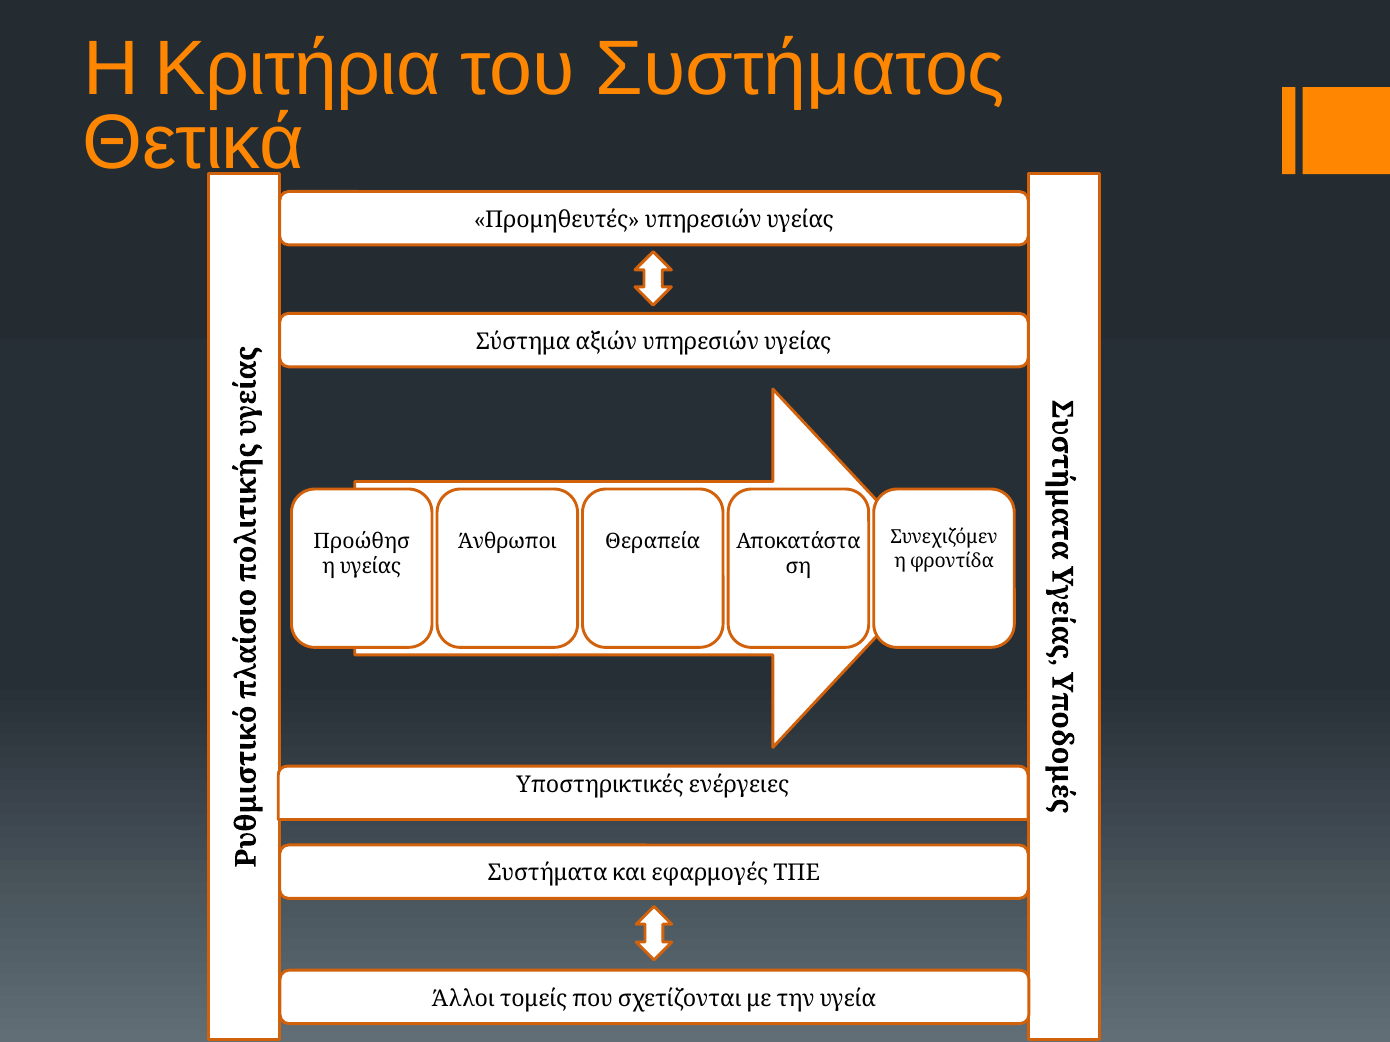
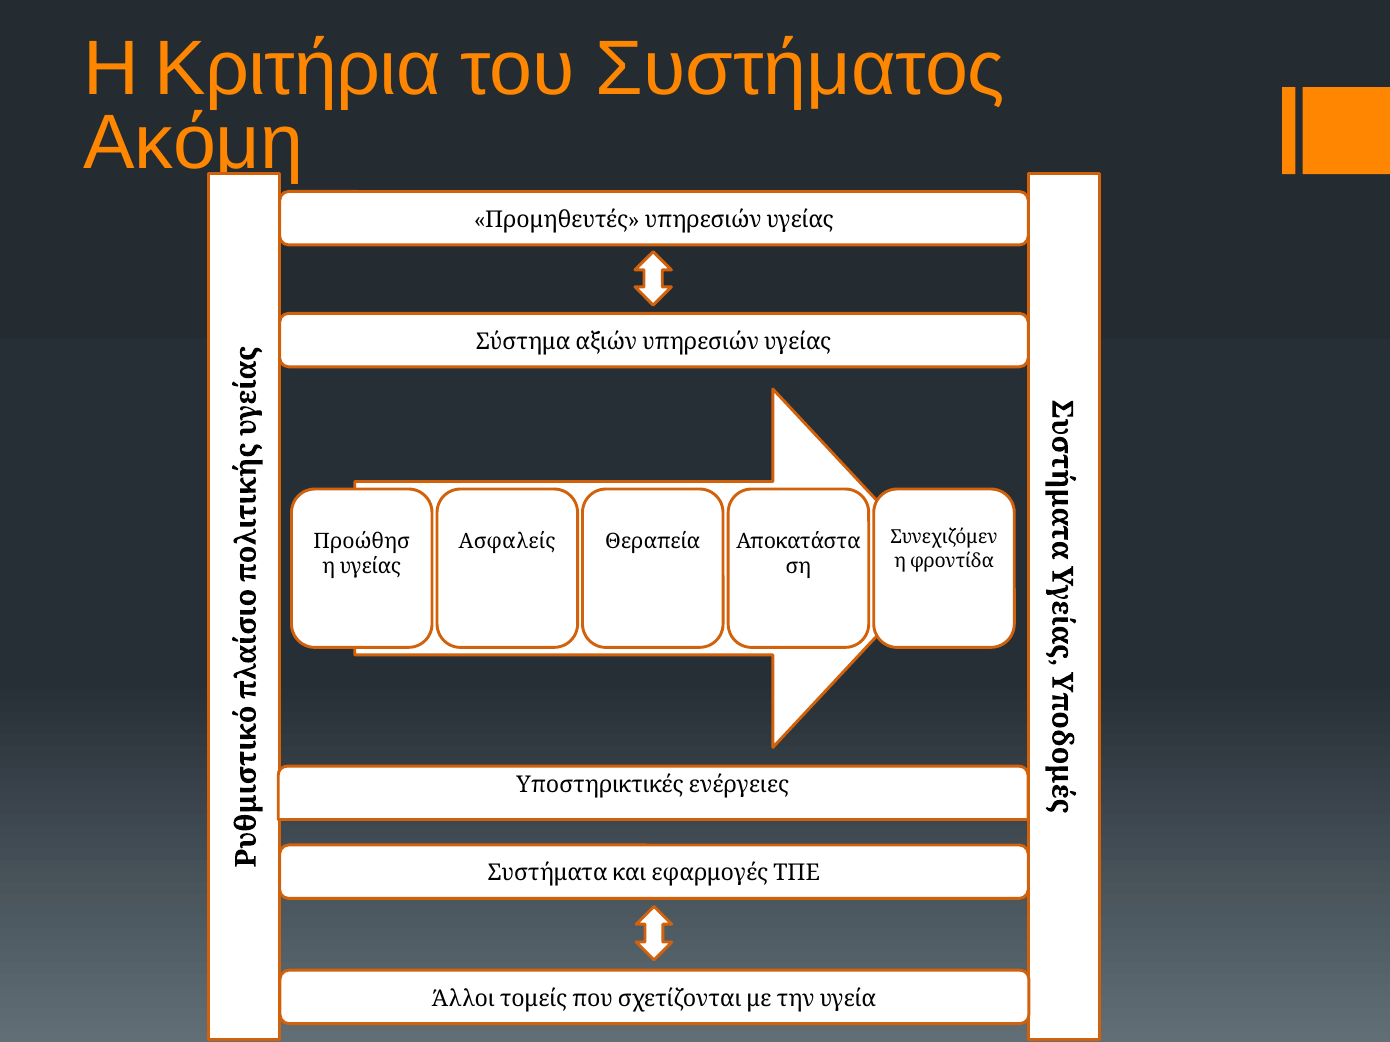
Θετικά: Θετικά -> Ακόμη
Άνθρωποι: Άνθρωποι -> Ασφαλείς
